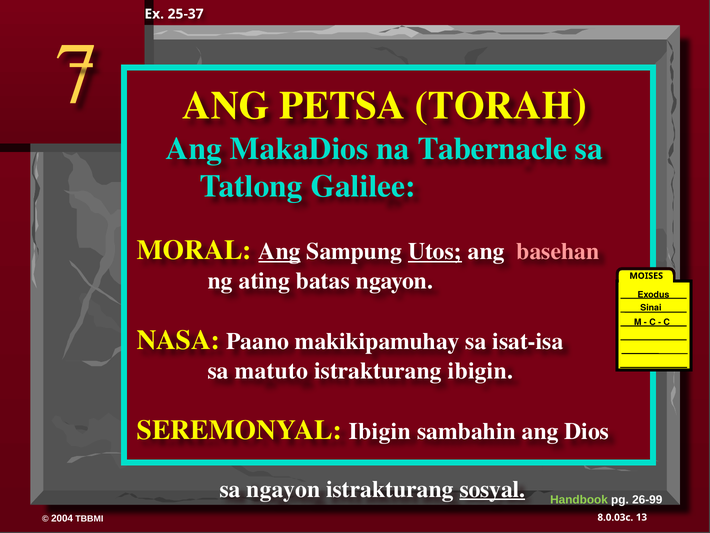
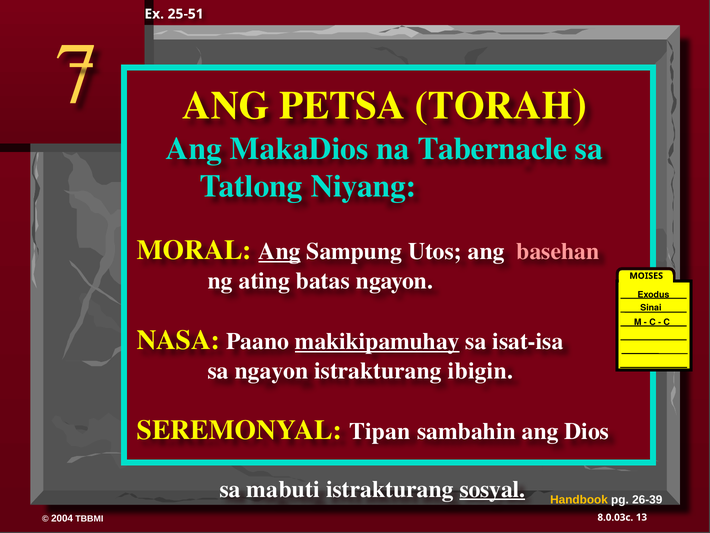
25-37: 25-37 -> 25-51
Galilee: Galilee -> Niyang
Utos underline: present -> none
makikipamuhay underline: none -> present
sa matuto: matuto -> ngayon
SEREMONYAL Ibigin: Ibigin -> Tipan
sa ngayon: ngayon -> mabuti
Handbook colour: light green -> yellow
26-99: 26-99 -> 26-39
